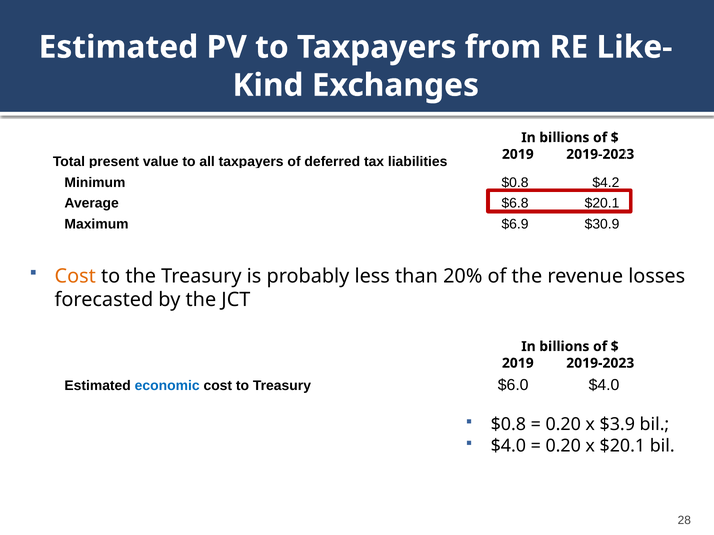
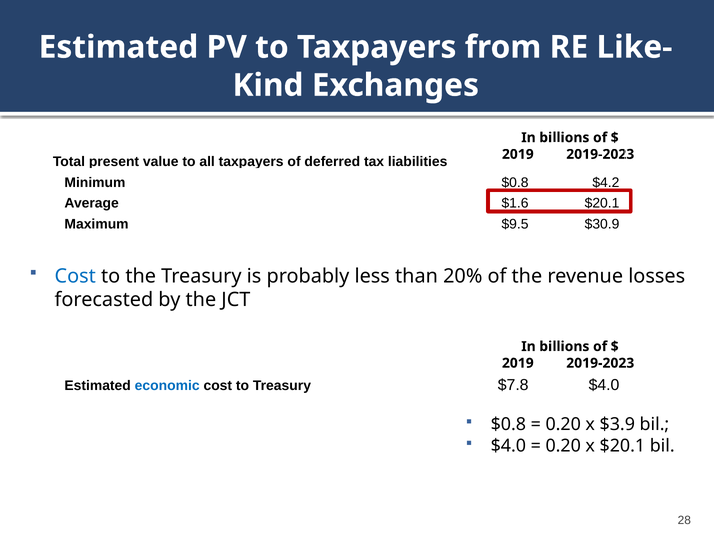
$6.8: $6.8 -> $1.6
$6.9: $6.9 -> $9.5
Cost at (75, 276) colour: orange -> blue
$6.0: $6.0 -> $7.8
